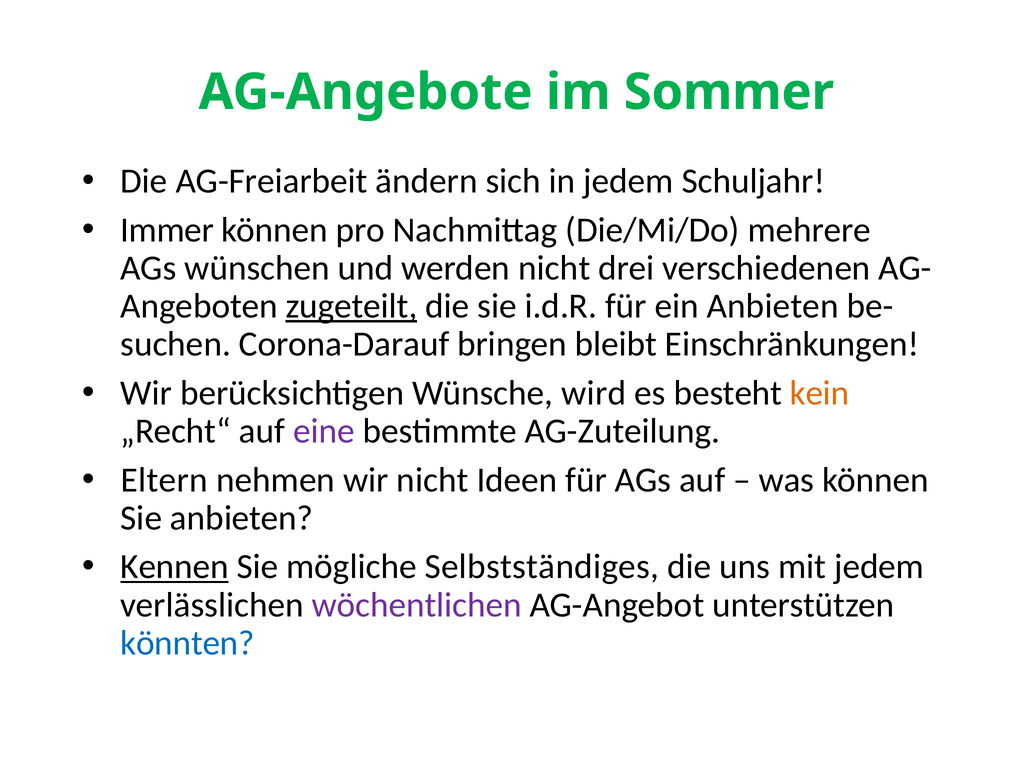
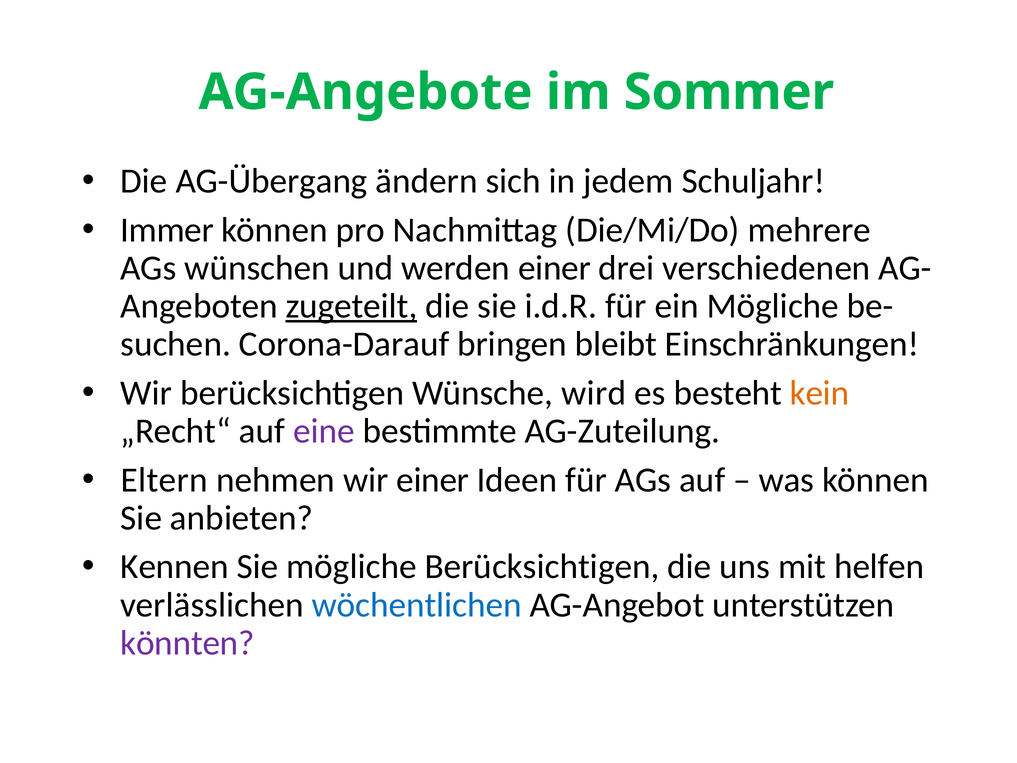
AG-Freiarbeit: AG-Freiarbeit -> AG-Übergang
werden nicht: nicht -> einer
ein Anbieten: Anbieten -> Mögliche
wir nicht: nicht -> einer
Kennen underline: present -> none
mögliche Selbstständiges: Selbstständiges -> Berücksichtigen
mit jedem: jedem -> helfen
wöchentlichen colour: purple -> blue
könnten colour: blue -> purple
